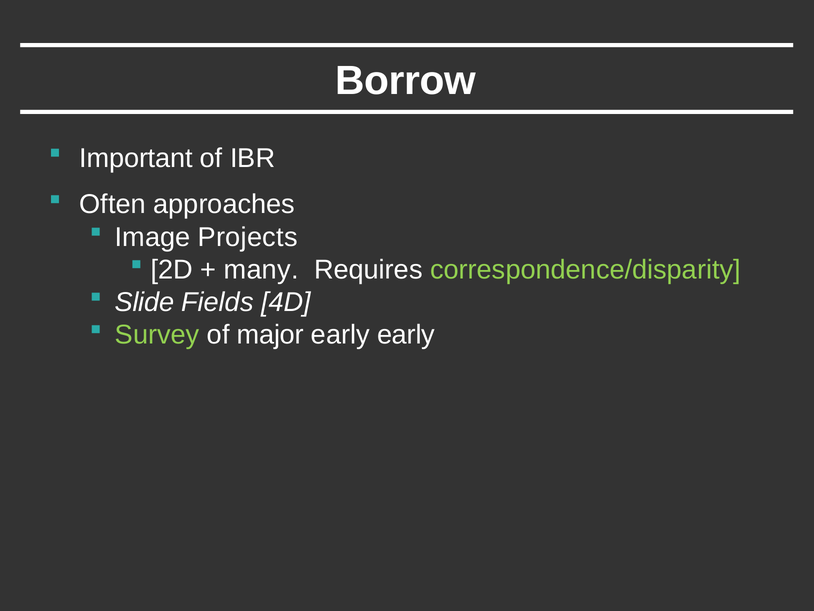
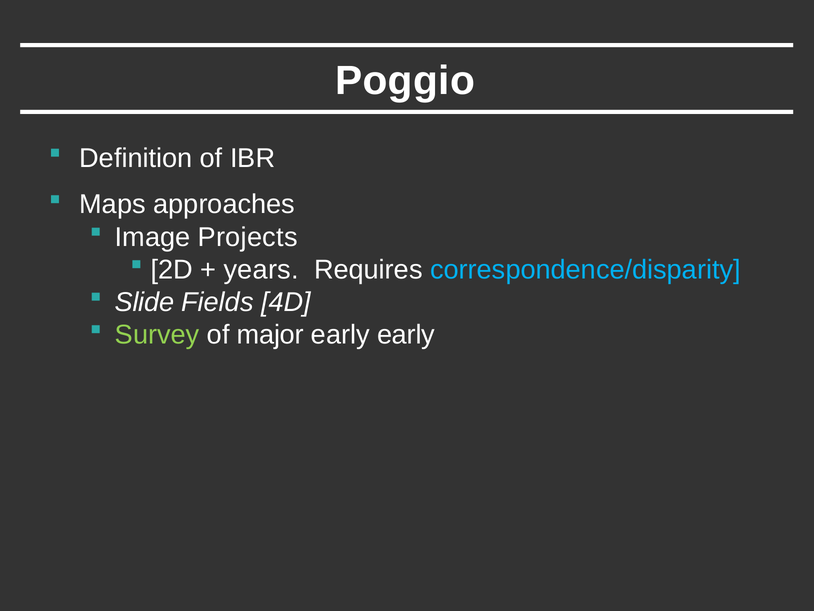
Borrow: Borrow -> Poggio
Important: Important -> Definition
Often: Often -> Maps
many: many -> years
correspondence/disparity colour: light green -> light blue
